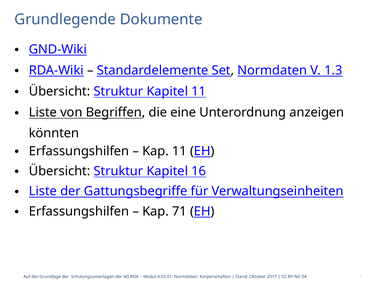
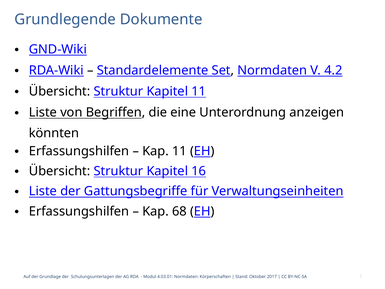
1.3: 1.3 -> 4.2
71: 71 -> 68
